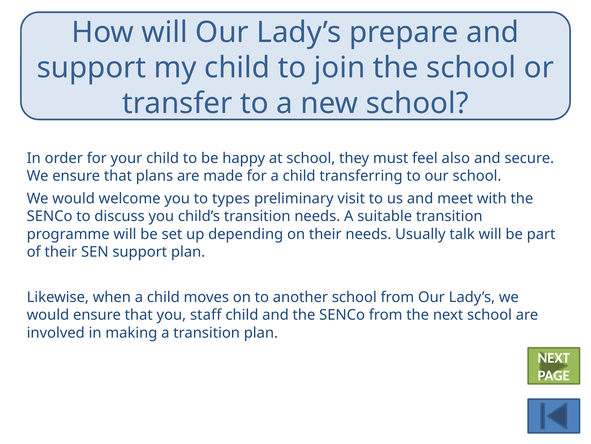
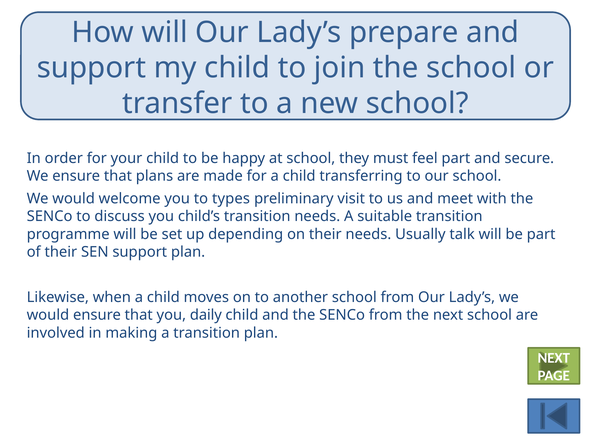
feel also: also -> part
staff: staff -> daily
